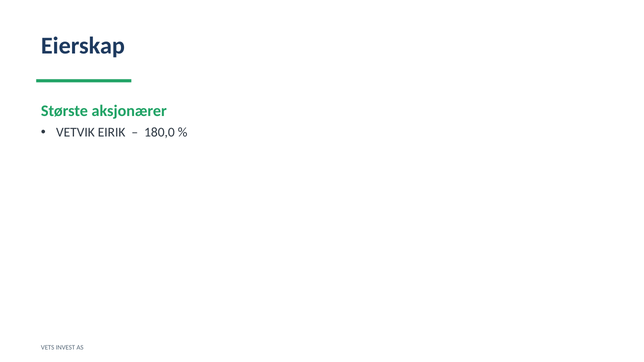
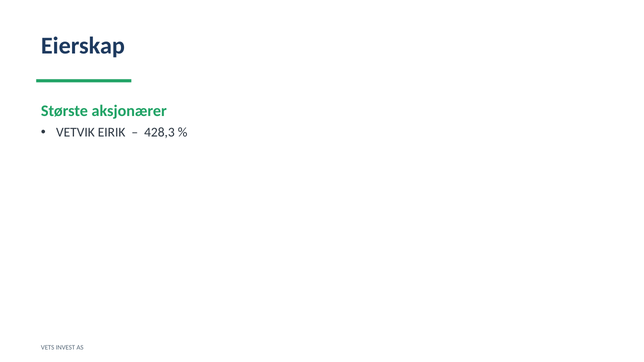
180,0: 180,0 -> 428,3
